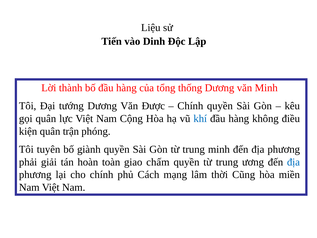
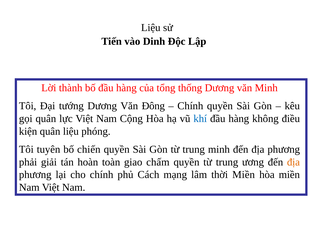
Được: Được -> Đông
quân trận: trận -> liệu
giành: giành -> chiến
địa at (293, 162) colour: blue -> orange
thời Cũng: Cũng -> Miền
